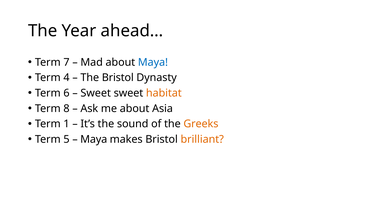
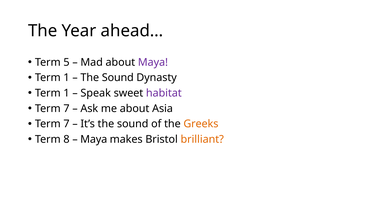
7: 7 -> 5
Maya at (153, 62) colour: blue -> purple
4 at (66, 78): 4 -> 1
Bristol at (118, 78): Bristol -> Sound
6 at (66, 93): 6 -> 1
Sweet at (96, 93): Sweet -> Speak
habitat colour: orange -> purple
8 at (66, 109): 8 -> 7
1 at (66, 124): 1 -> 7
5: 5 -> 8
